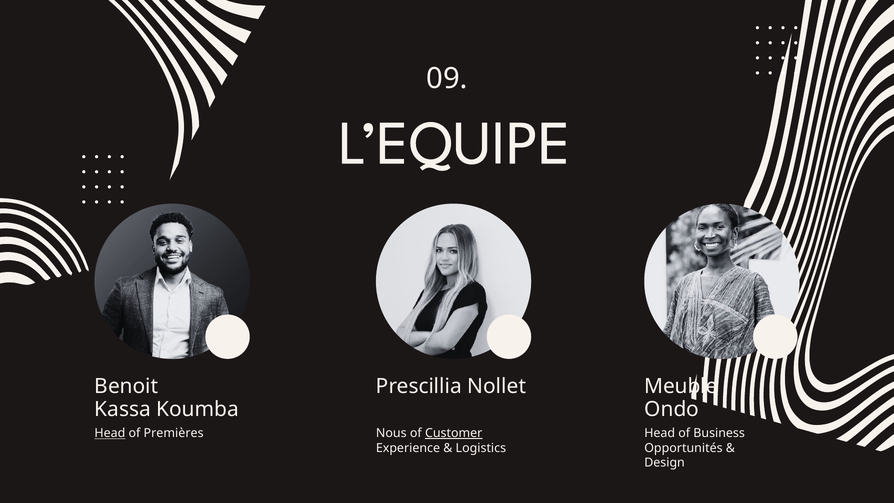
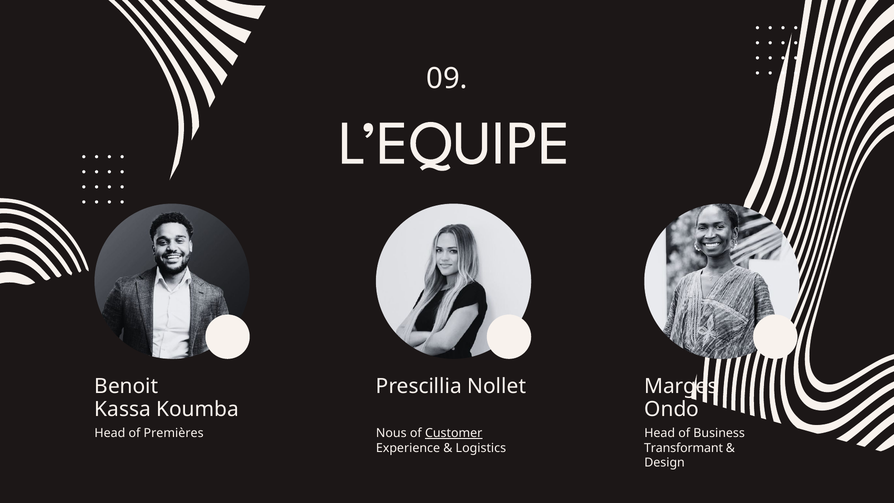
Meuble: Meuble -> Marges
Head at (110, 433) underline: present -> none
Opportunités: Opportunités -> Transformant
